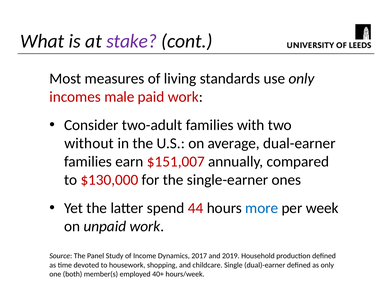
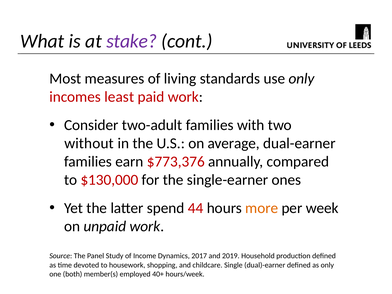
male: male -> least
$151,007: $151,007 -> $773,376
more colour: blue -> orange
